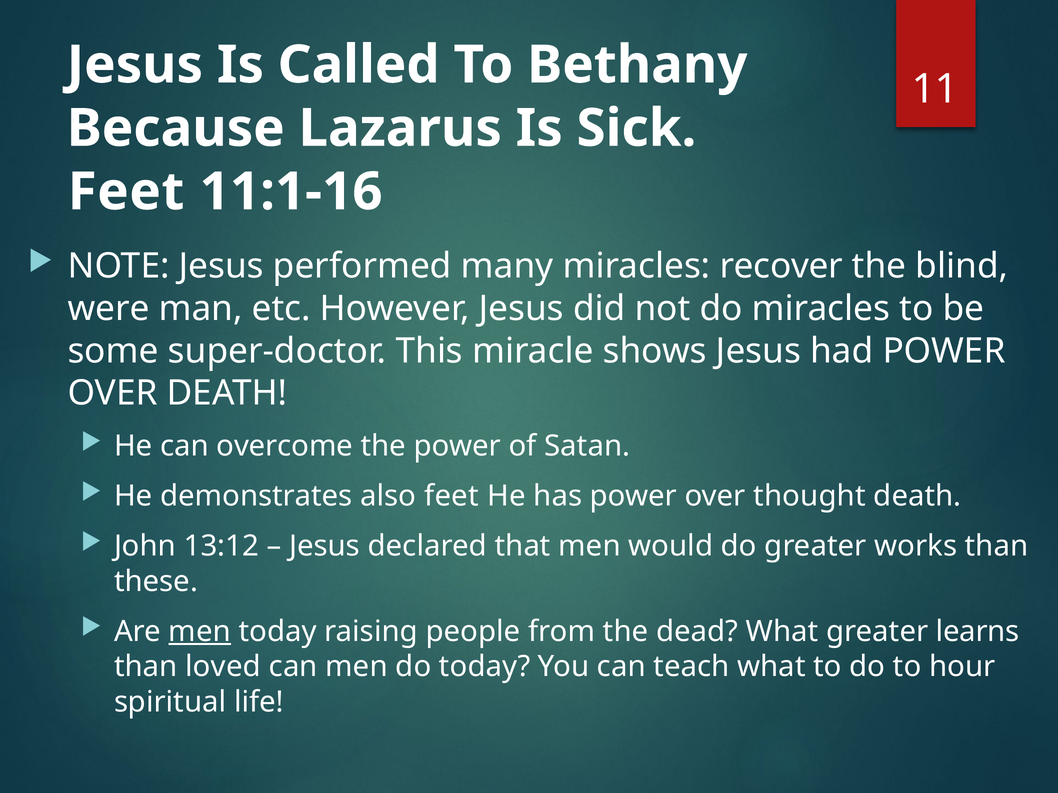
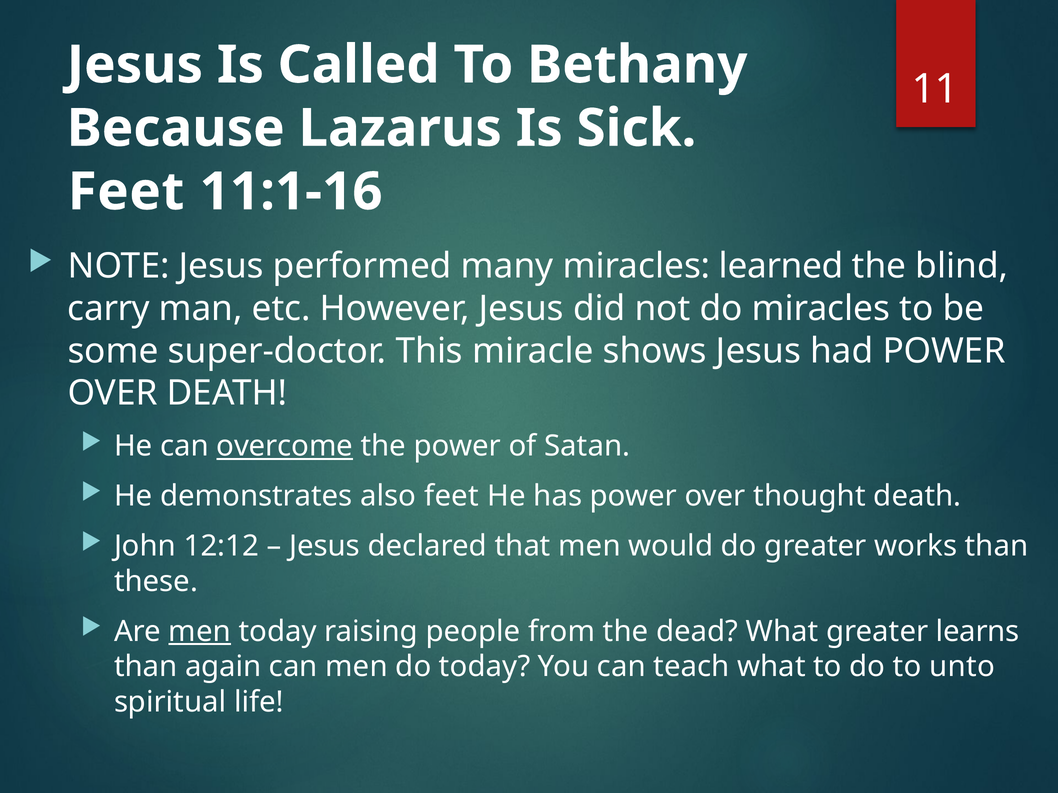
recover: recover -> learned
were: were -> carry
overcome underline: none -> present
13:12: 13:12 -> 12:12
loved: loved -> again
hour: hour -> unto
